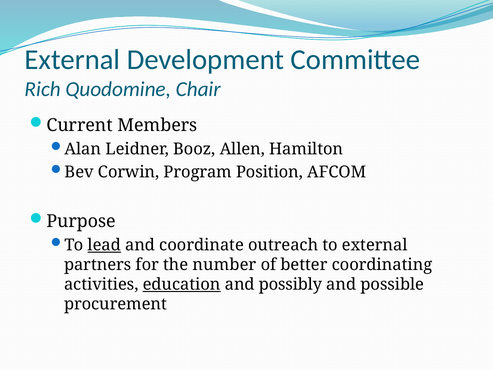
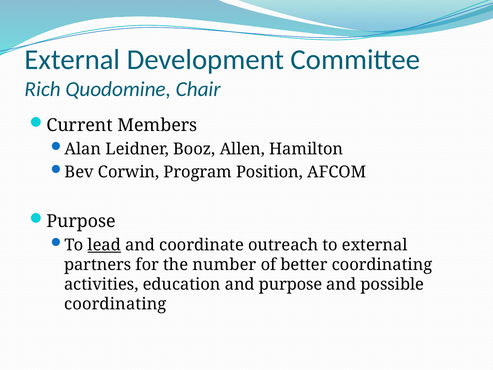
education underline: present -> none
and possibly: possibly -> purpose
procurement at (115, 304): procurement -> coordinating
